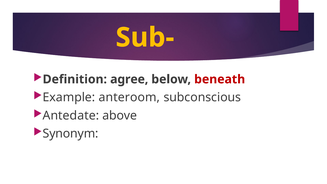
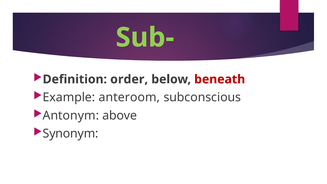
Sub- colour: yellow -> light green
agree: agree -> order
Antedate: Antedate -> Antonym
